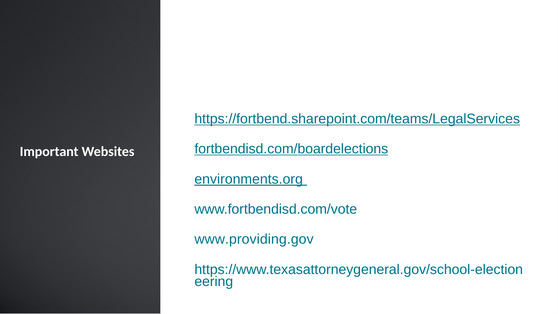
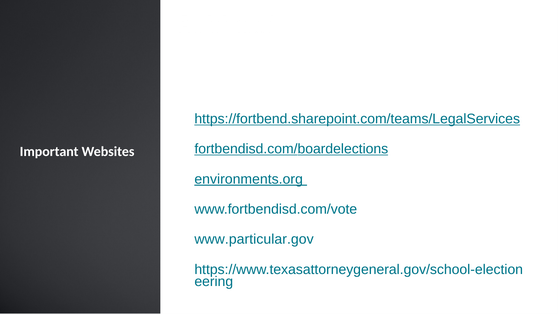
www.providing.gov: www.providing.gov -> www.particular.gov
